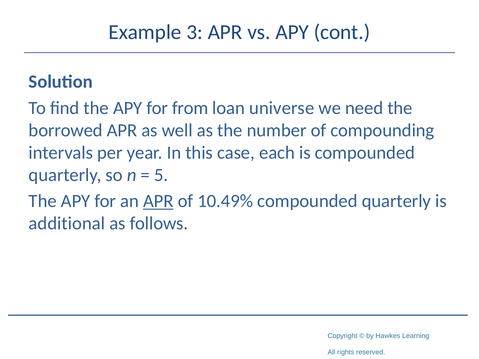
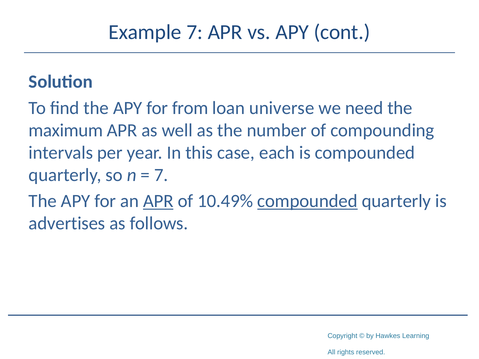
Example 3: 3 -> 7
borrowed: borrowed -> maximum
5 at (161, 175): 5 -> 7
compounded at (307, 201) underline: none -> present
additional: additional -> advertises
